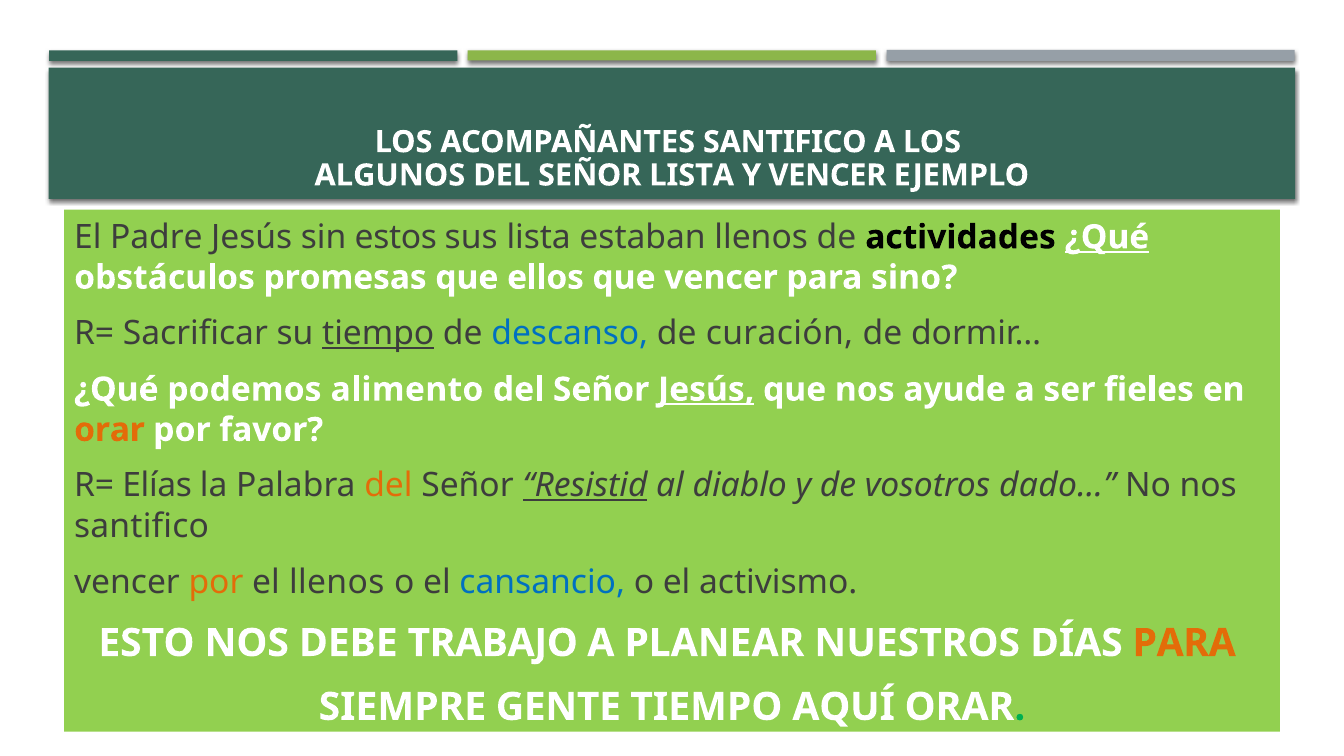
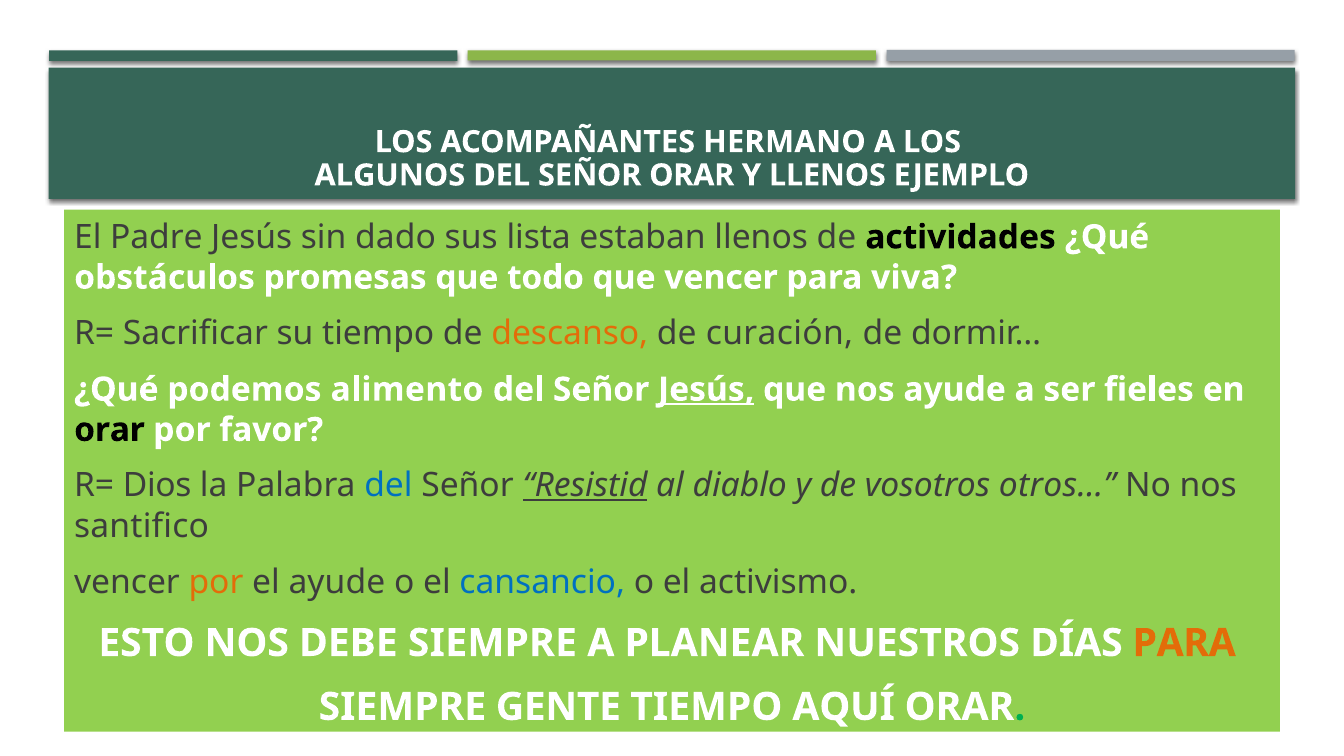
ACOMPAÑANTES SANTIFICO: SANTIFICO -> HERMANO
SEÑOR LISTA: LISTA -> ORAR
Y VENCER: VENCER -> LLENOS
estos: estos -> dado
¿Qué at (1107, 237) underline: present -> none
ellos: ellos -> todo
sino: sino -> viva
tiempo at (378, 334) underline: present -> none
descanso colour: blue -> orange
orar at (109, 430) colour: orange -> black
Elías: Elías -> Dios
del at (388, 486) colour: orange -> blue
dado…: dado… -> otros…
el llenos: llenos -> ayude
DEBE TRABAJO: TRABAJO -> SIEMPRE
